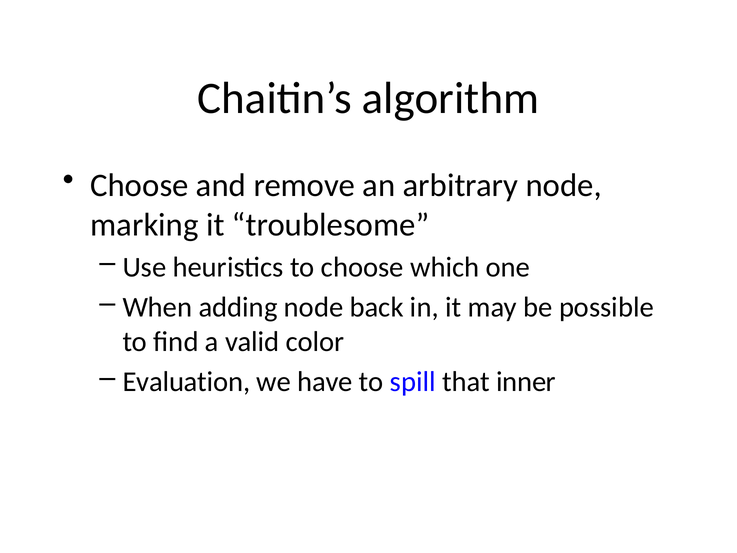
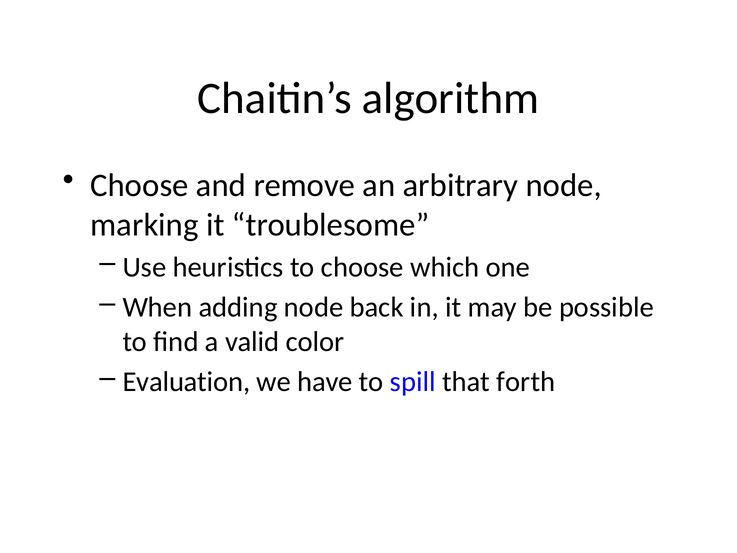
inner: inner -> forth
